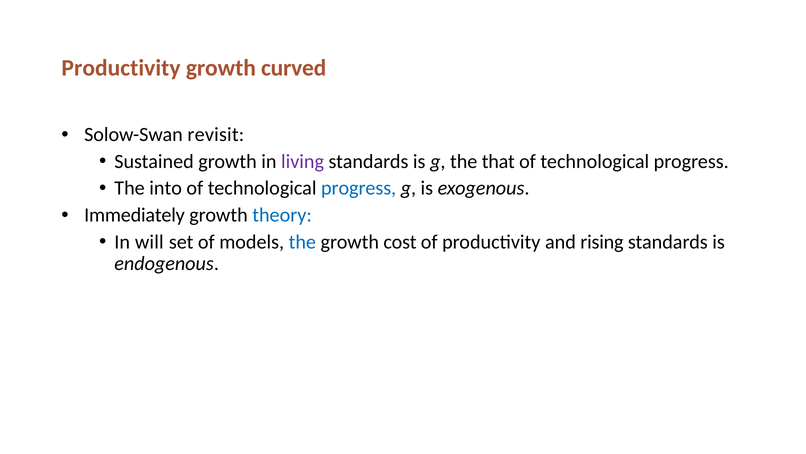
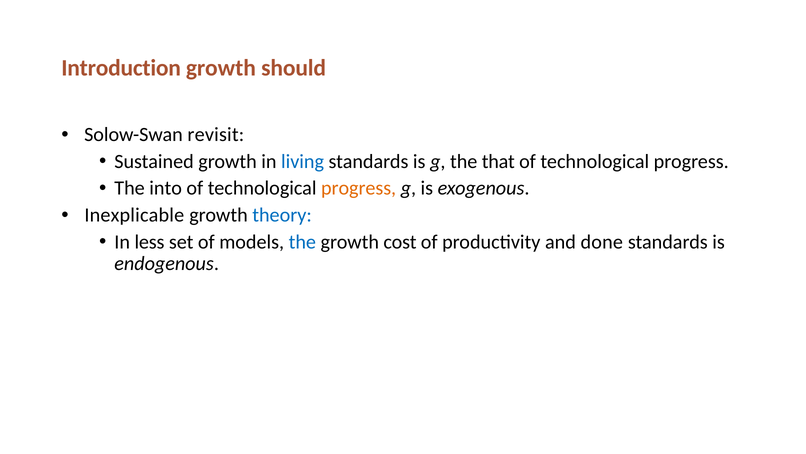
Productivity at (121, 68): Productivity -> Introduction
curved: curved -> should
living colour: purple -> blue
progress at (359, 188) colour: blue -> orange
Immediately: Immediately -> Inexplicable
will: will -> less
rising: rising -> done
